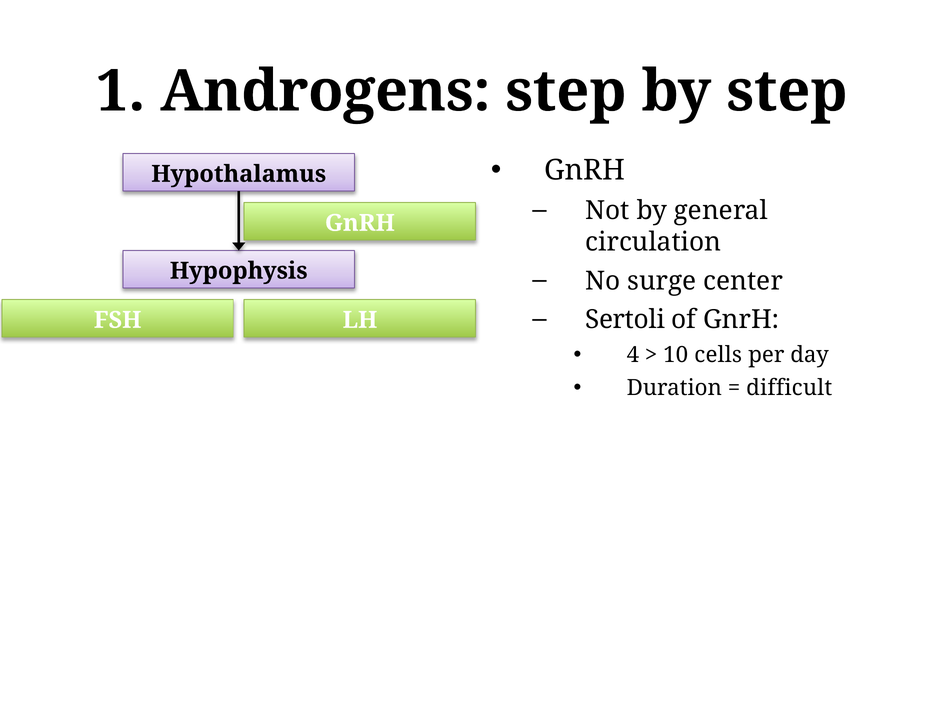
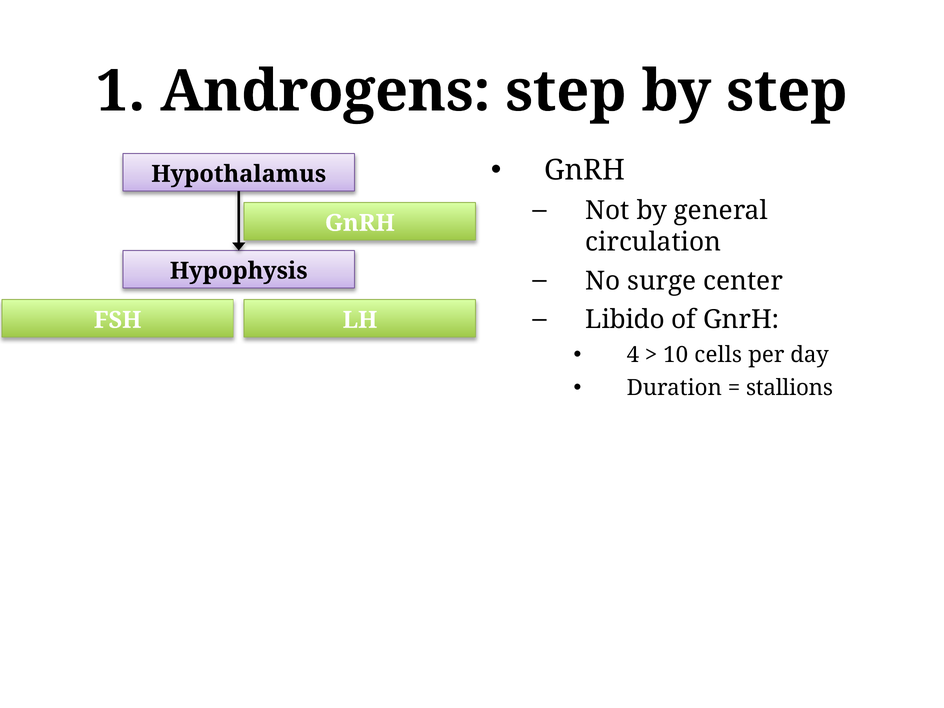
Sertoli: Sertoli -> Libido
difficult: difficult -> stallions
